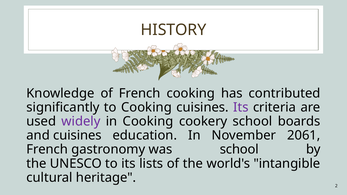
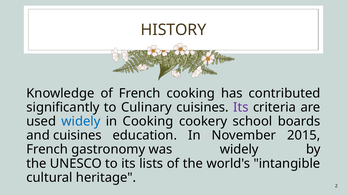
to Cooking: Cooking -> Culinary
widely at (81, 121) colour: purple -> blue
2061: 2061 -> 2015
was school: school -> widely
